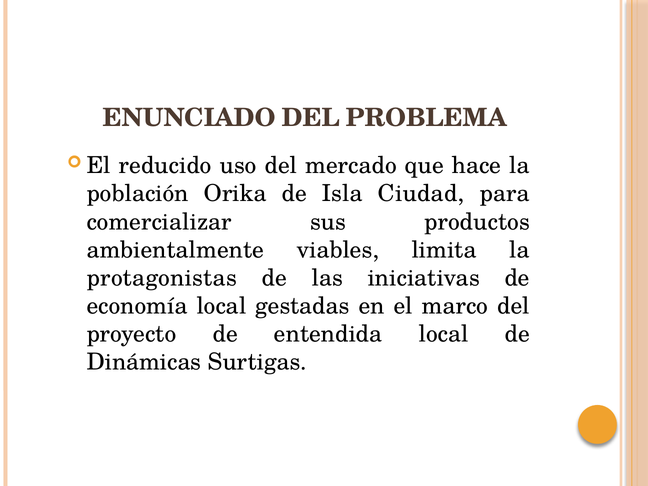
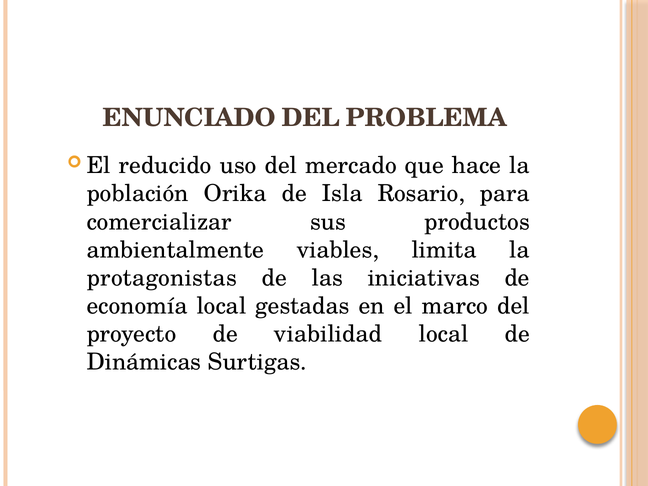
Ciudad: Ciudad -> Rosario
entendida: entendida -> viabilidad
